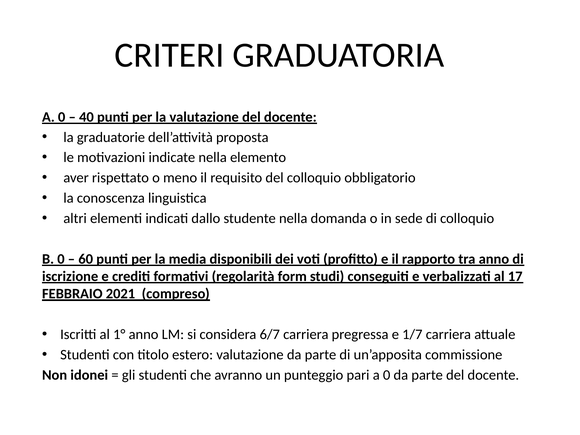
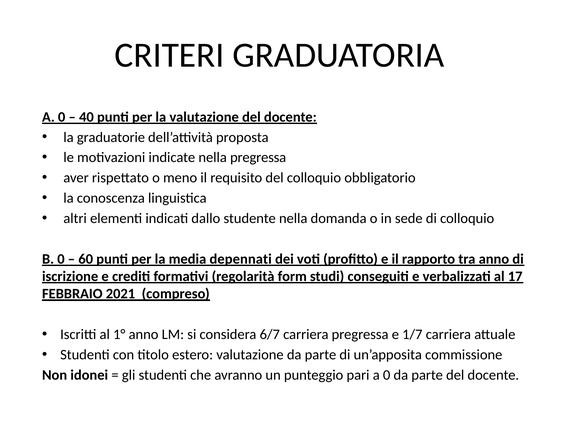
nella elemento: elemento -> pregressa
disponibili: disponibili -> depennati
